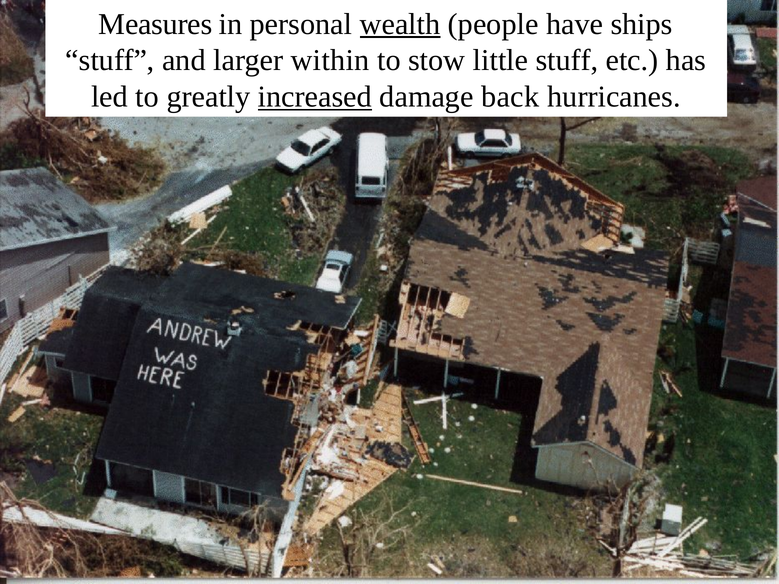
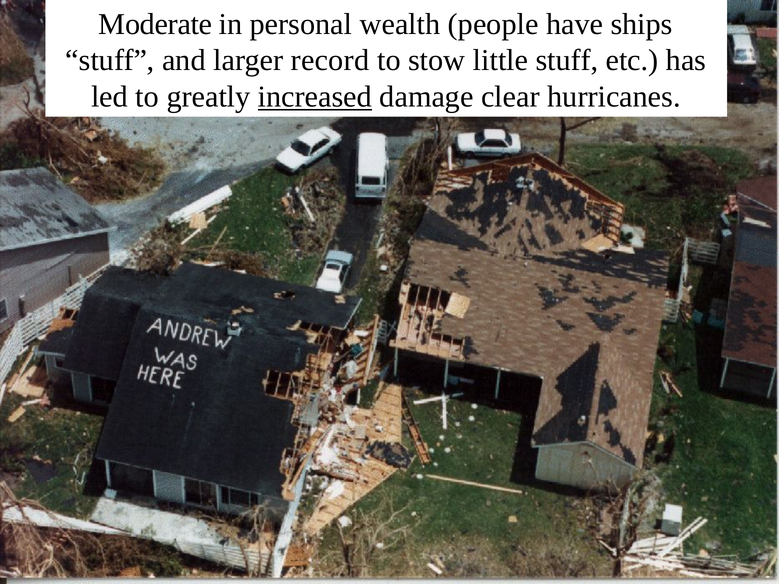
Measures: Measures -> Moderate
wealth underline: present -> none
within: within -> record
back: back -> clear
